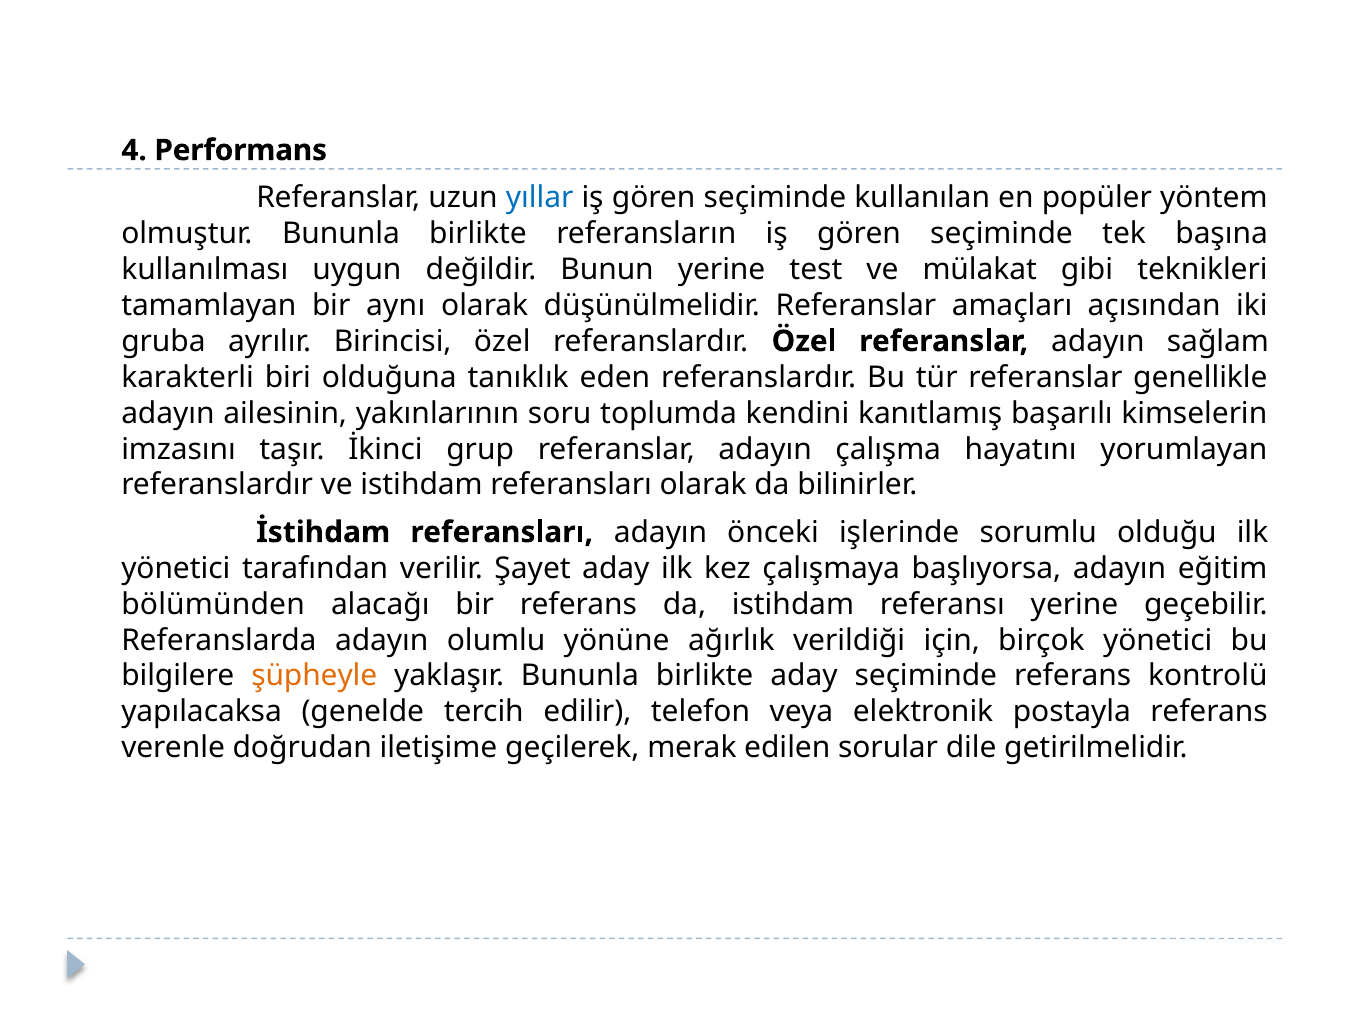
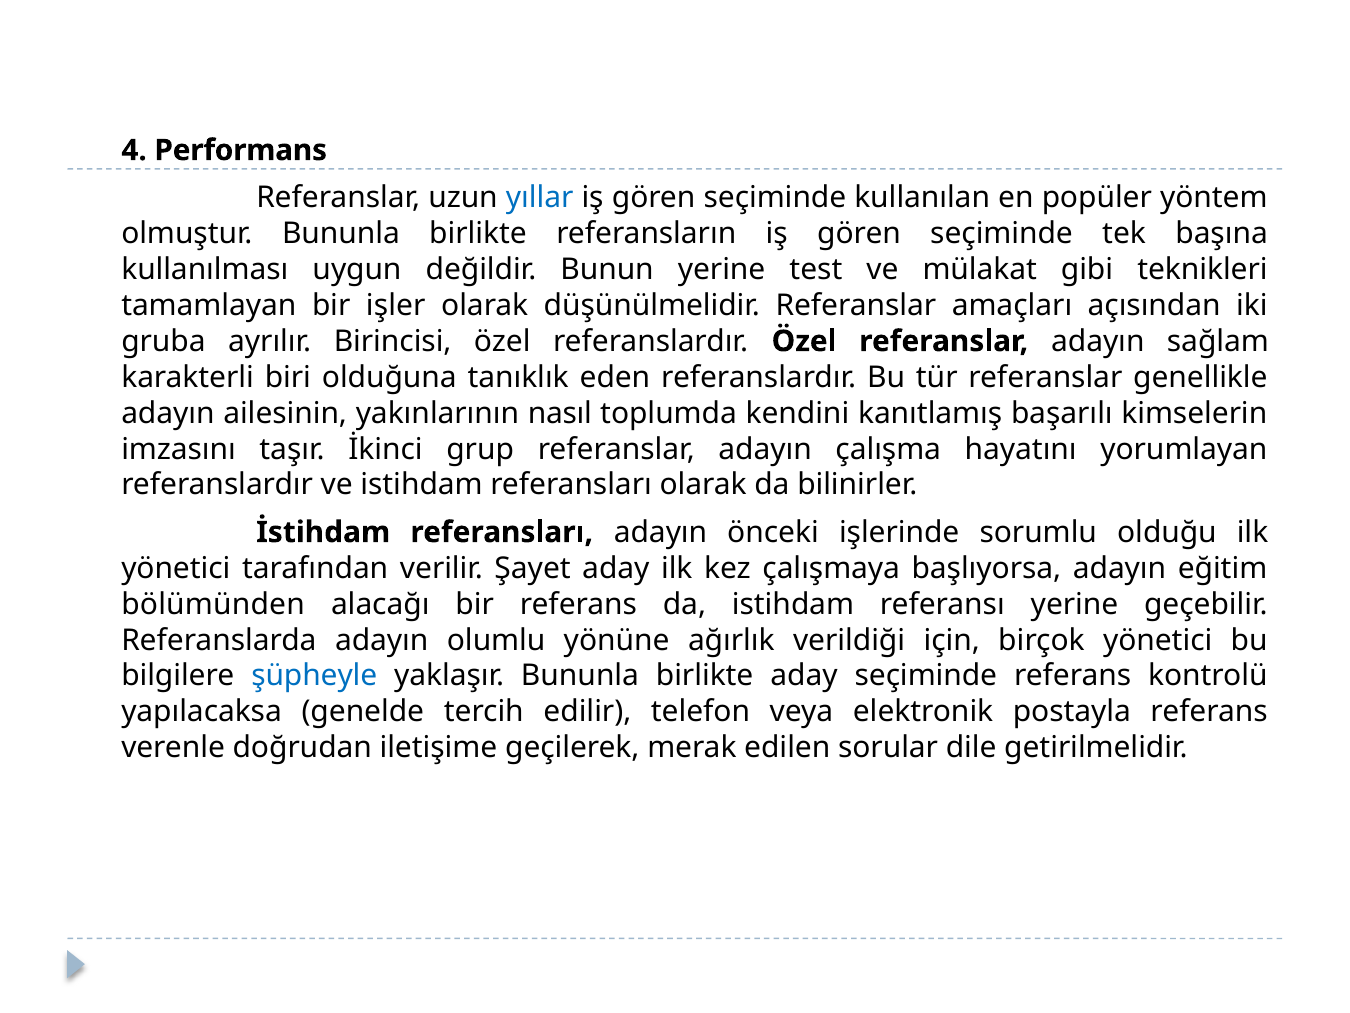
aynı: aynı -> işler
soru: soru -> nasıl
şüpheyle colour: orange -> blue
